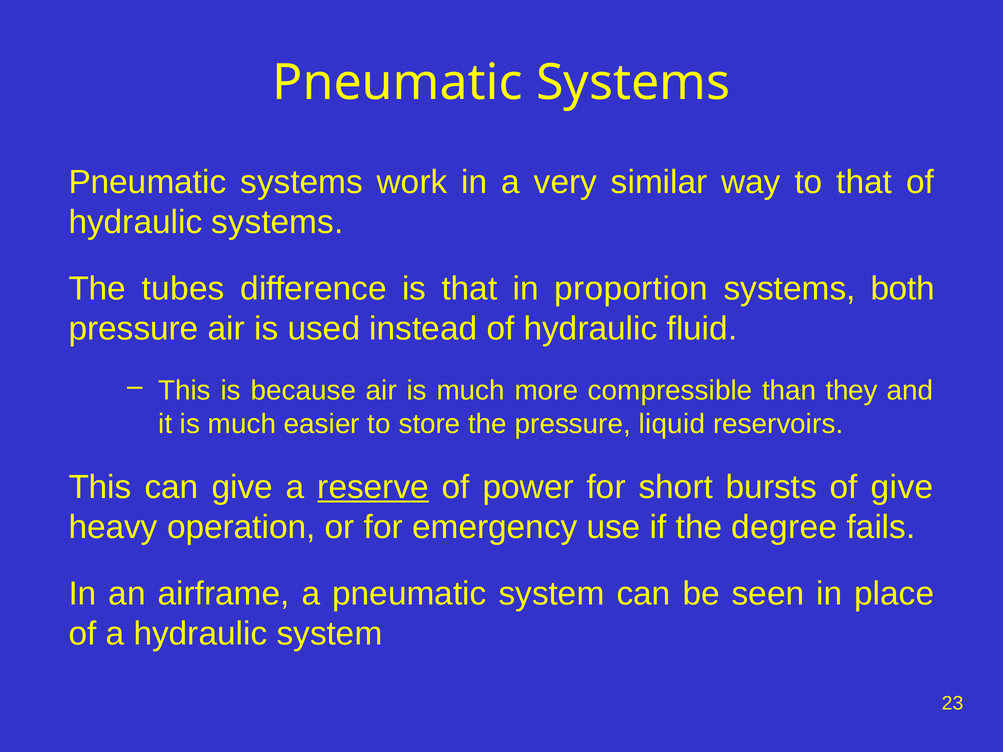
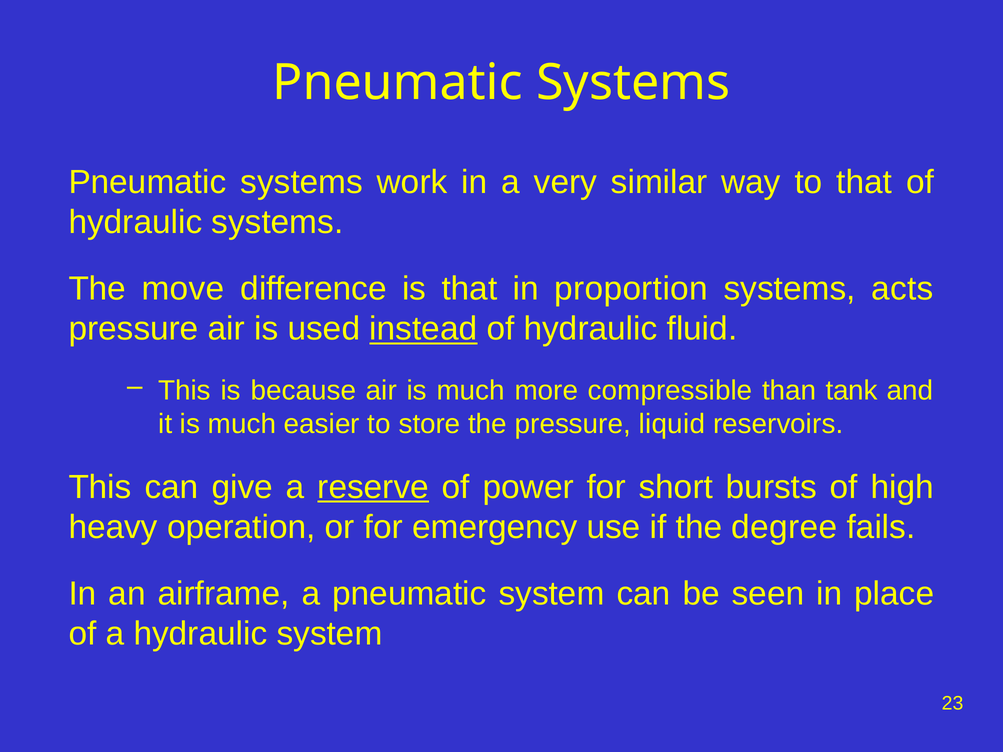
tubes: tubes -> move
both: both -> acts
instead underline: none -> present
they: they -> tank
of give: give -> high
